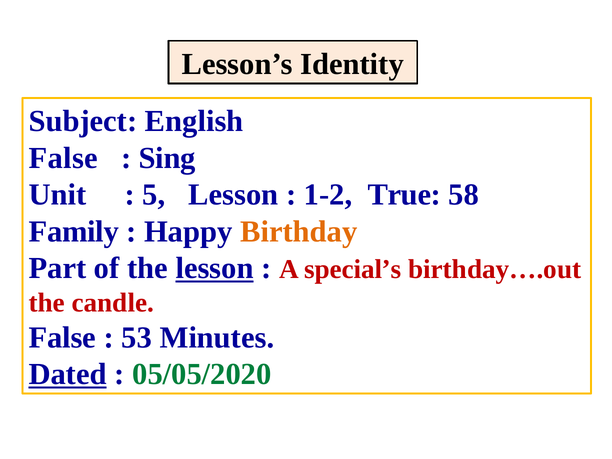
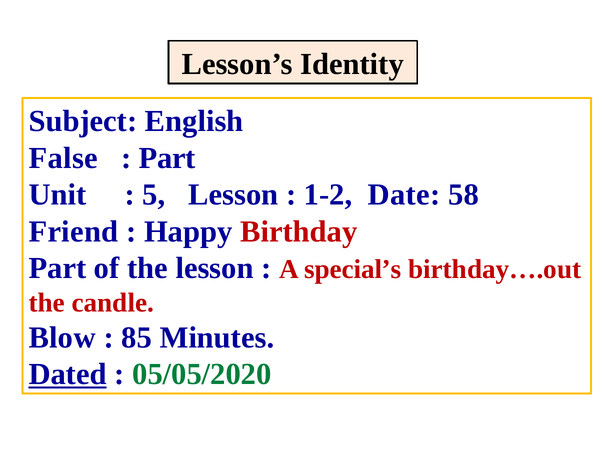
Sing at (167, 158): Sing -> Part
True: True -> Date
Family: Family -> Friend
Birthday colour: orange -> red
lesson at (215, 268) underline: present -> none
False at (62, 338): False -> Blow
53: 53 -> 85
